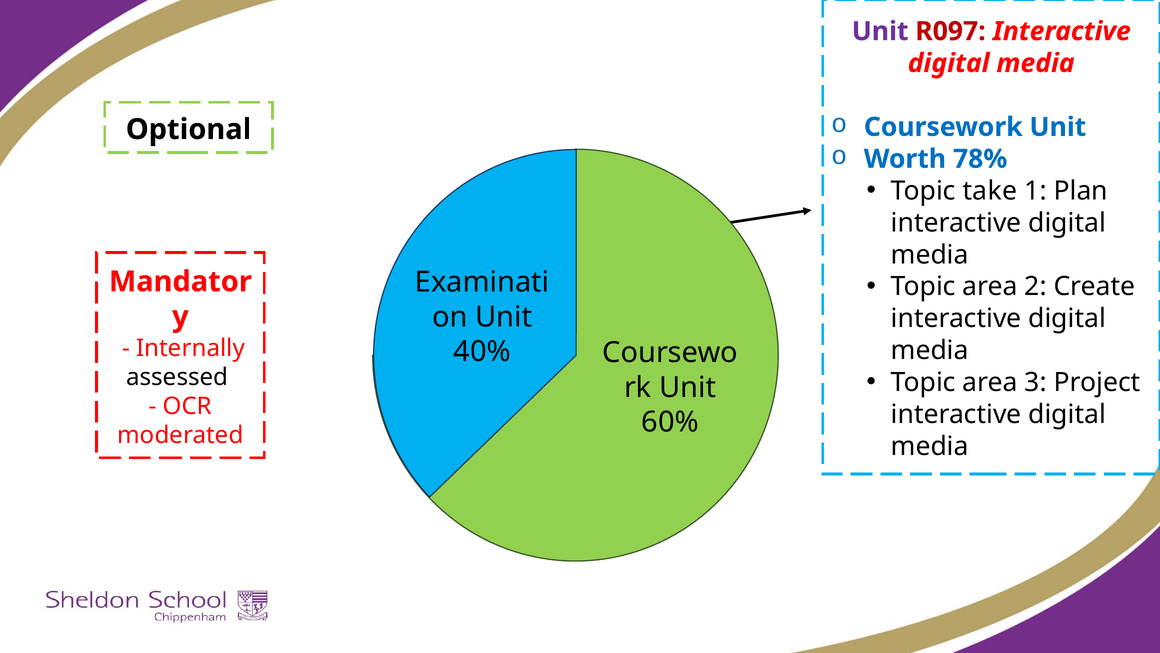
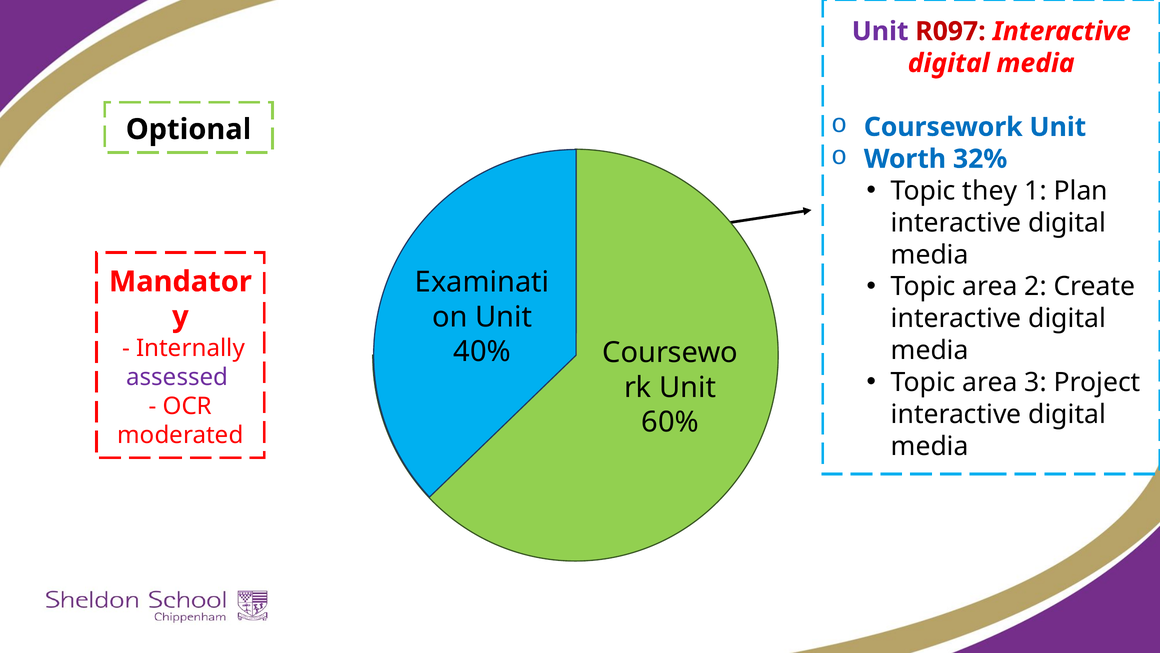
78%: 78% -> 32%
take: take -> they
assessed colour: black -> purple
